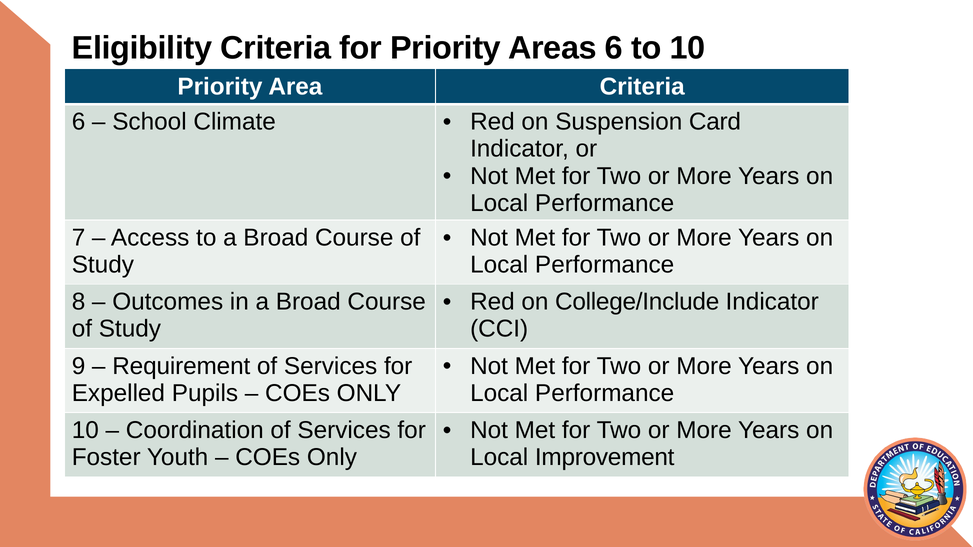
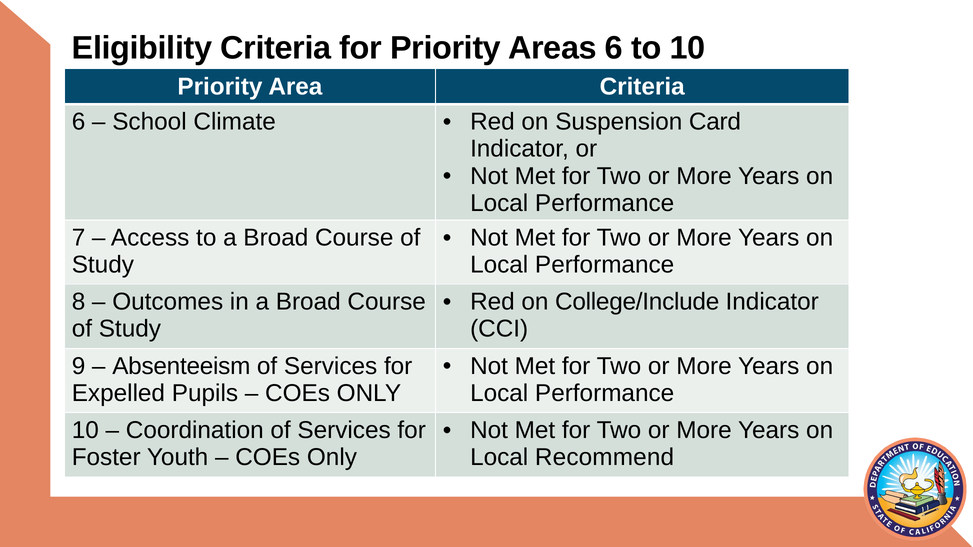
Requirement: Requirement -> Absenteeism
Improvement: Improvement -> Recommend
